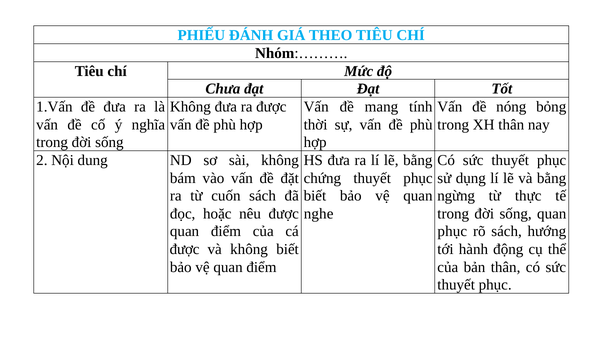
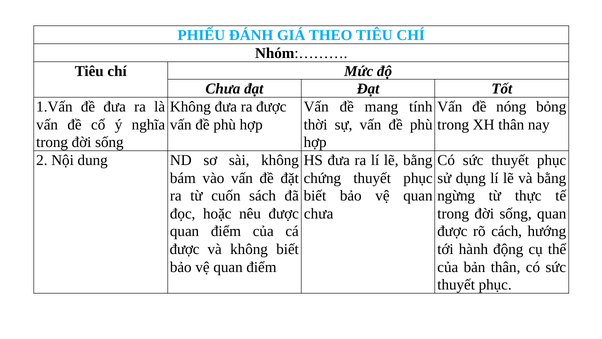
nghe at (319, 213): nghe -> chưa
phục at (452, 231): phục -> được
rõ sách: sách -> cách
